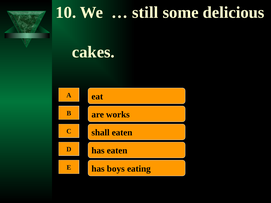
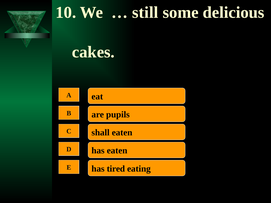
works: works -> pupils
boys: boys -> tired
